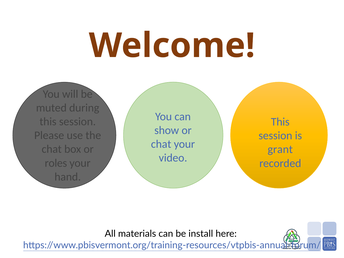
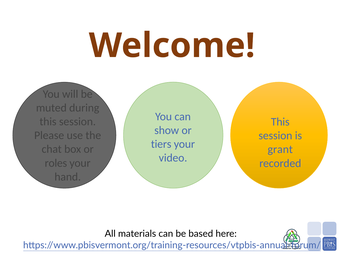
chat at (161, 144): chat -> tiers
install: install -> based
